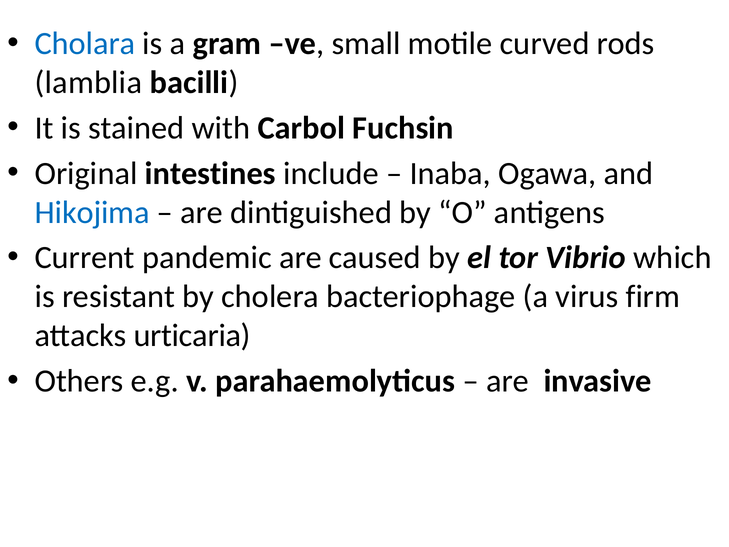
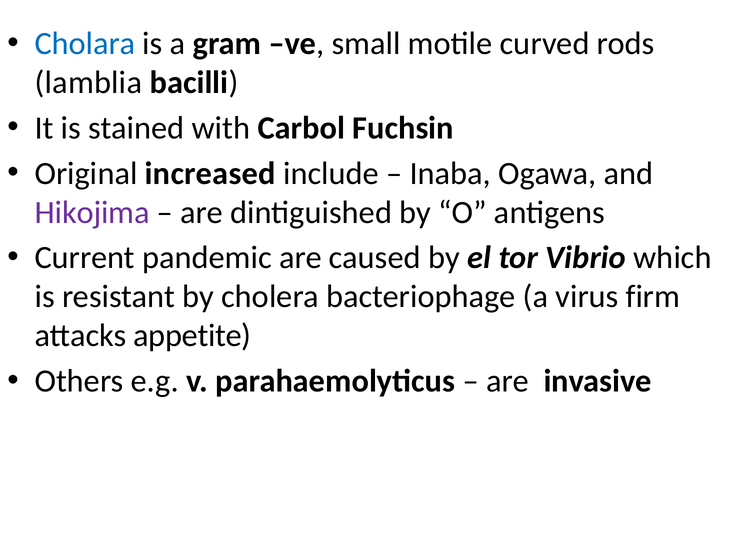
intestines: intestines -> increased
Hikojima colour: blue -> purple
urticaria: urticaria -> appetite
